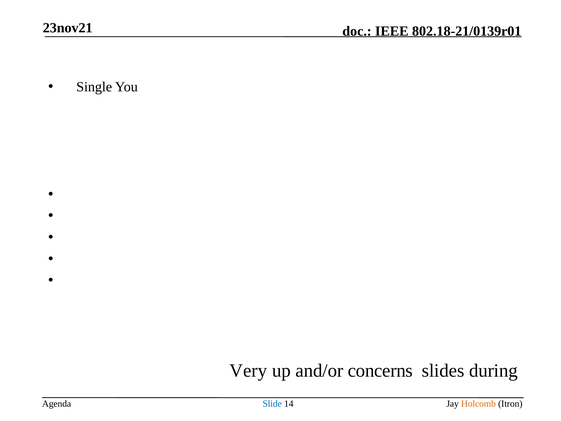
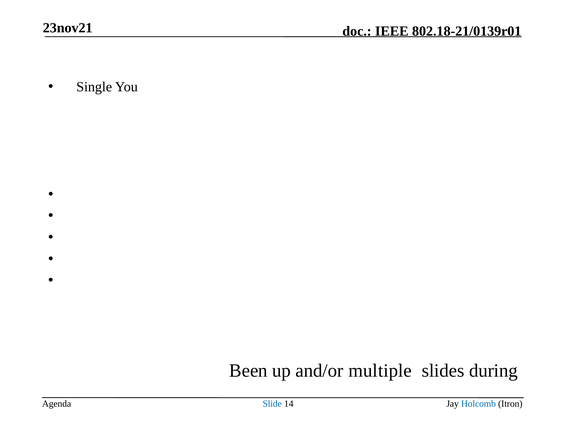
Very: Very -> Been
concerns: concerns -> multiple
Holcomb colour: orange -> blue
